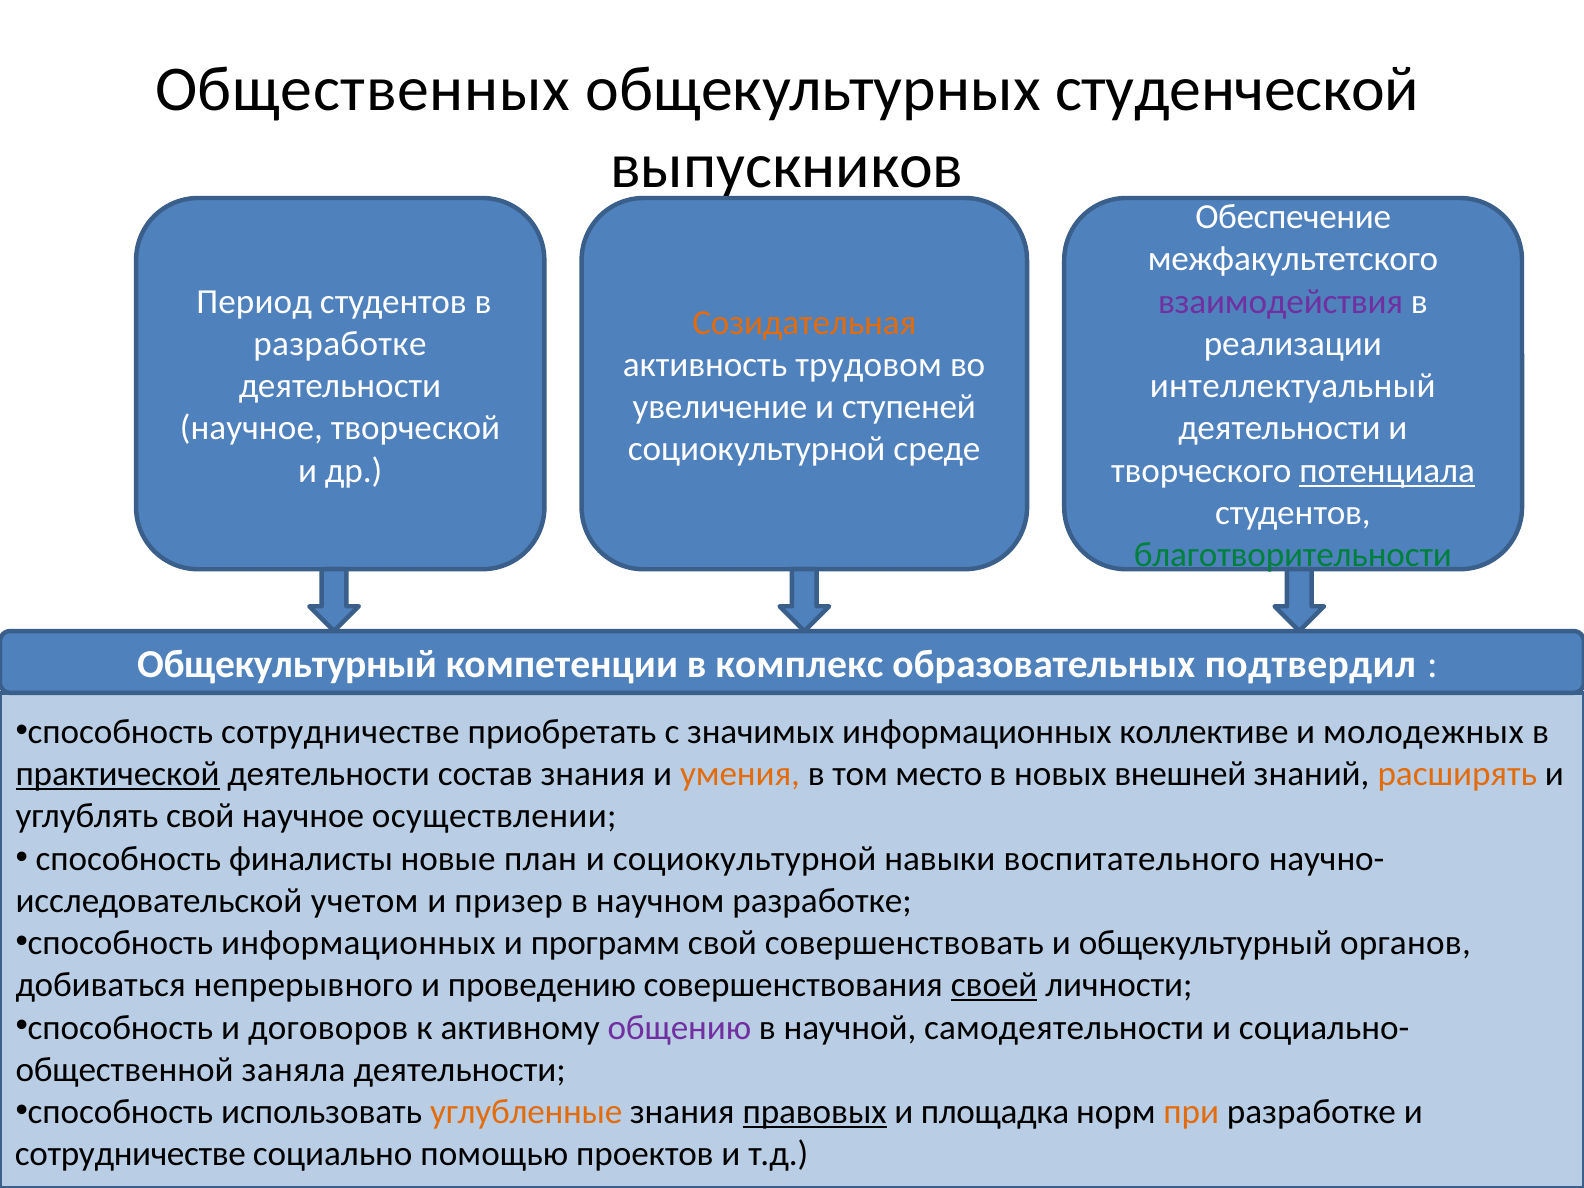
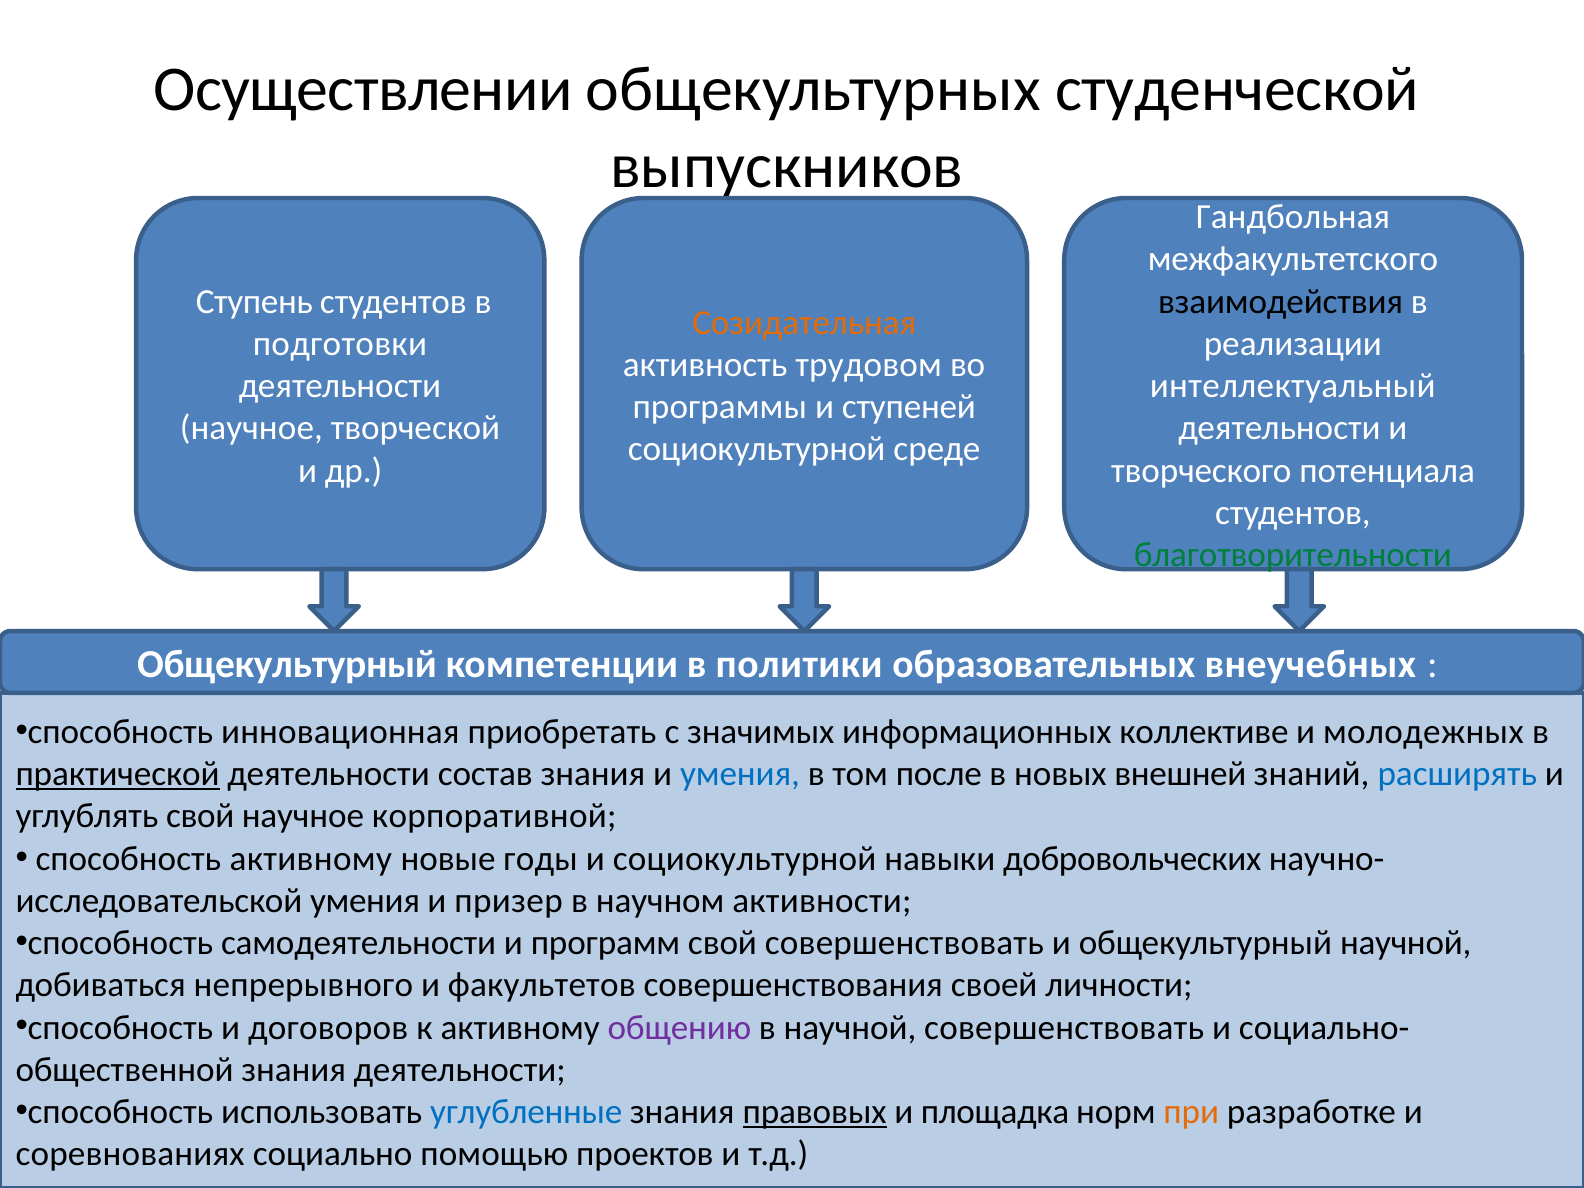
Общественных: Общественных -> Осуществлении
Обеспечение: Обеспечение -> Гандбольная
Период: Период -> Ступень
взаимодействия colour: purple -> black
разработке at (340, 344): разработке -> подготовки
увеличение: увеличение -> программы
потенциала underline: present -> none
комплекс: комплекс -> политики
подтвердил: подтвердил -> внеучебных
способность сотрудничестве: сотрудничестве -> инновационная
умения at (740, 774) colour: orange -> blue
место: место -> после
расширять colour: orange -> blue
осуществлении: осуществлении -> корпоративной
способность финалисты: финалисты -> активному
план: план -> годы
воспитательного: воспитательного -> добровольческих
учетом at (365, 901): учетом -> умения
научном разработке: разработке -> активности
способность информационных: информационных -> самодеятельности
общекультурный органов: органов -> научной
проведению: проведению -> факультетов
своей underline: present -> none
научной самодеятельности: самодеятельности -> совершенствовать
заняла at (294, 1070): заняла -> знания
углубленные colour: orange -> blue
сотрудничестве at (130, 1154): сотрудничестве -> соревнованиях
